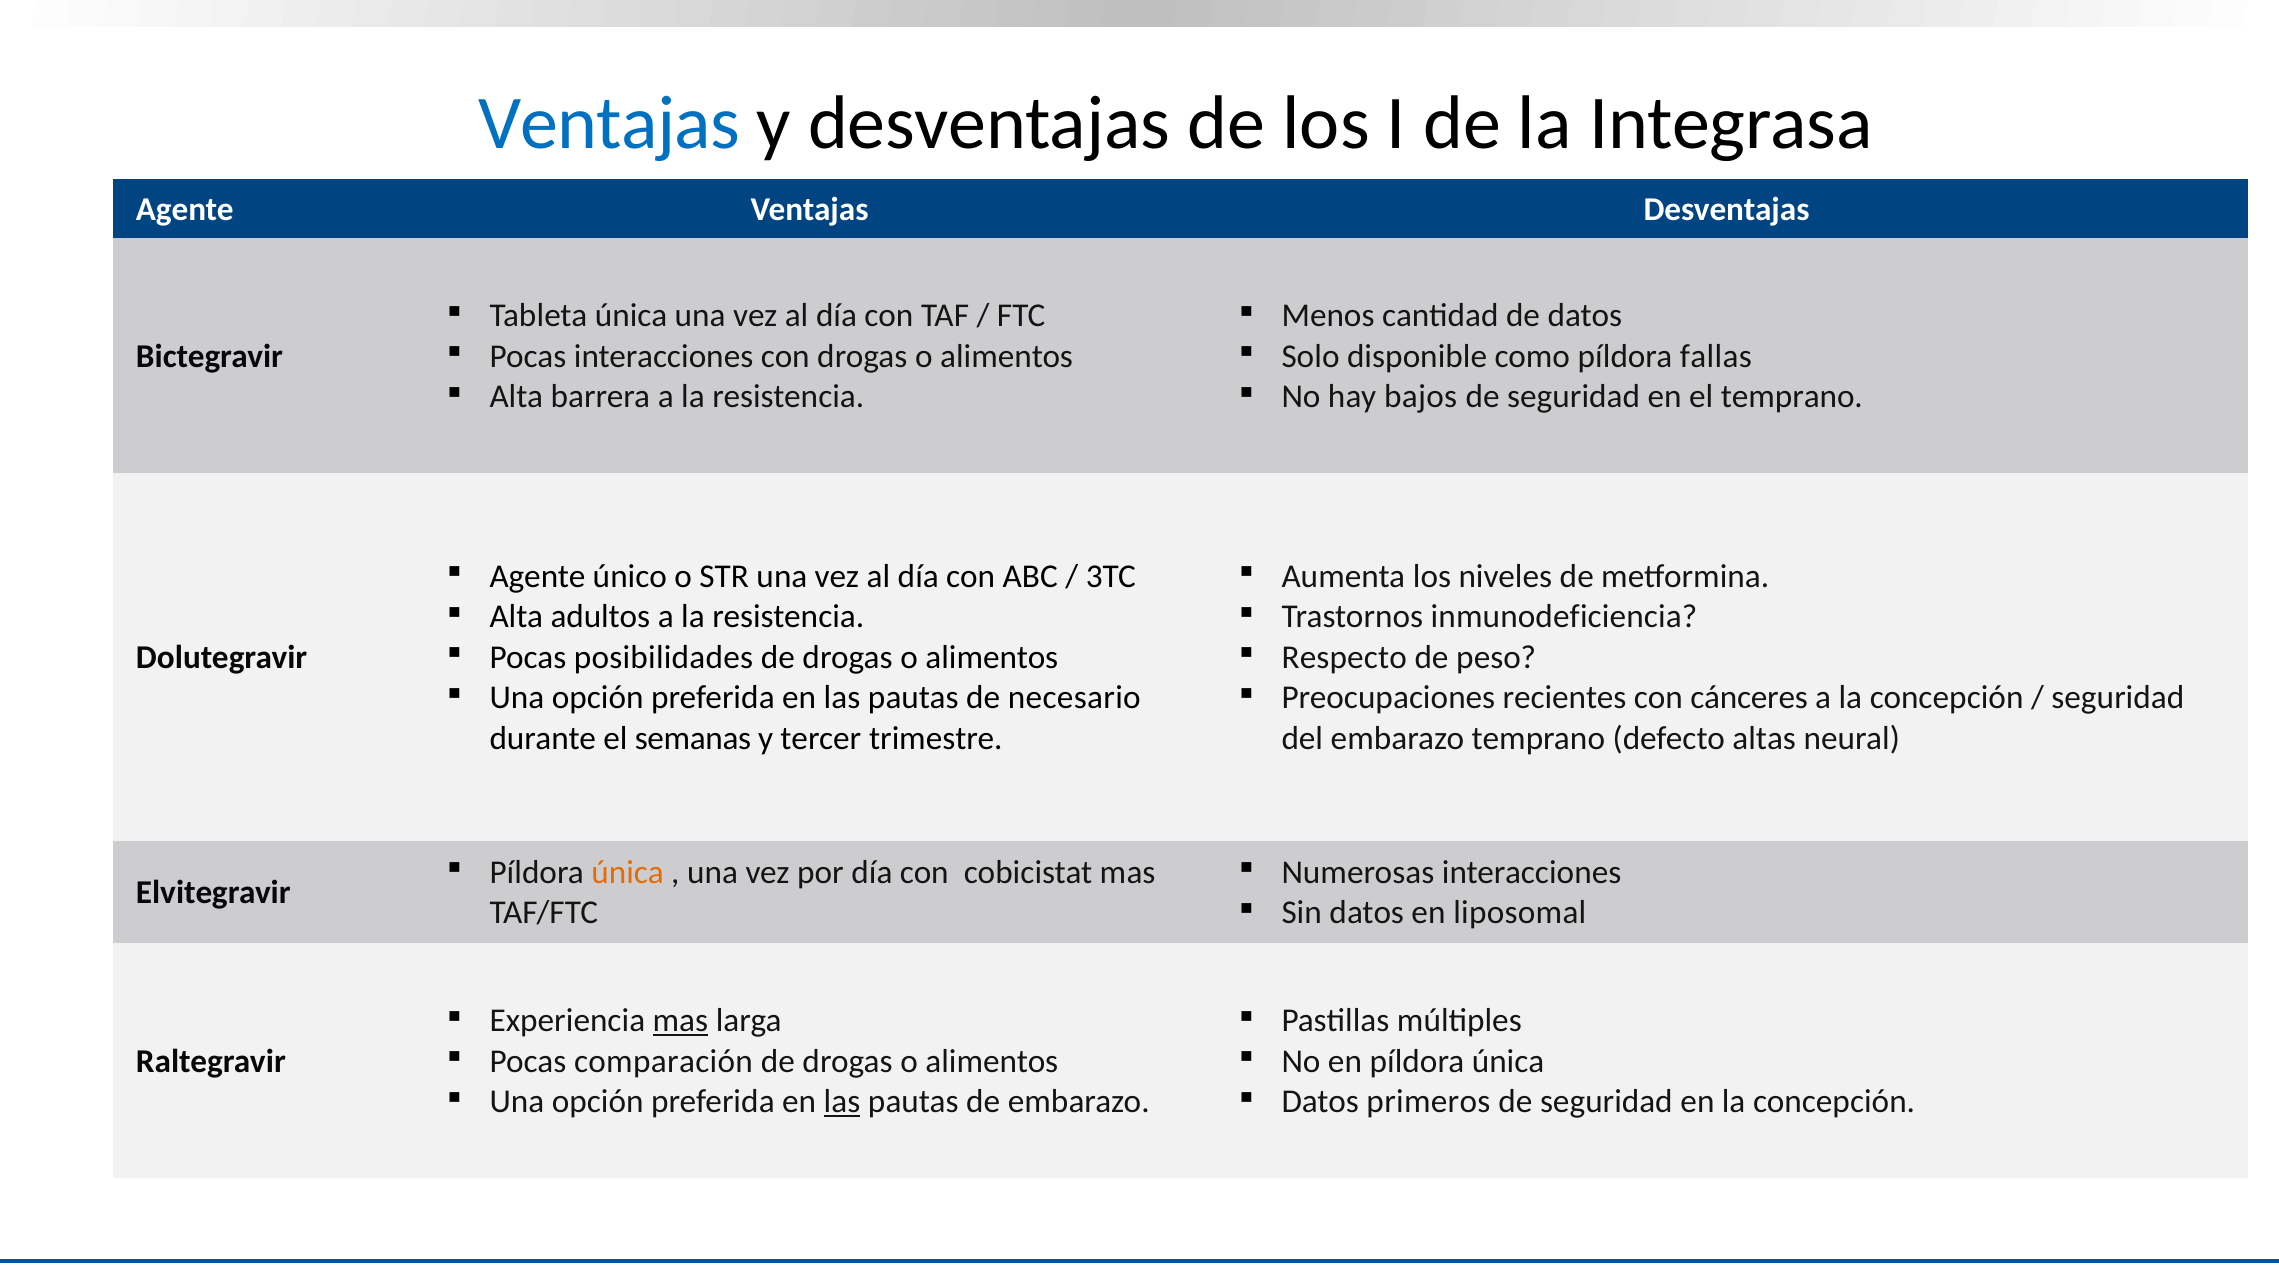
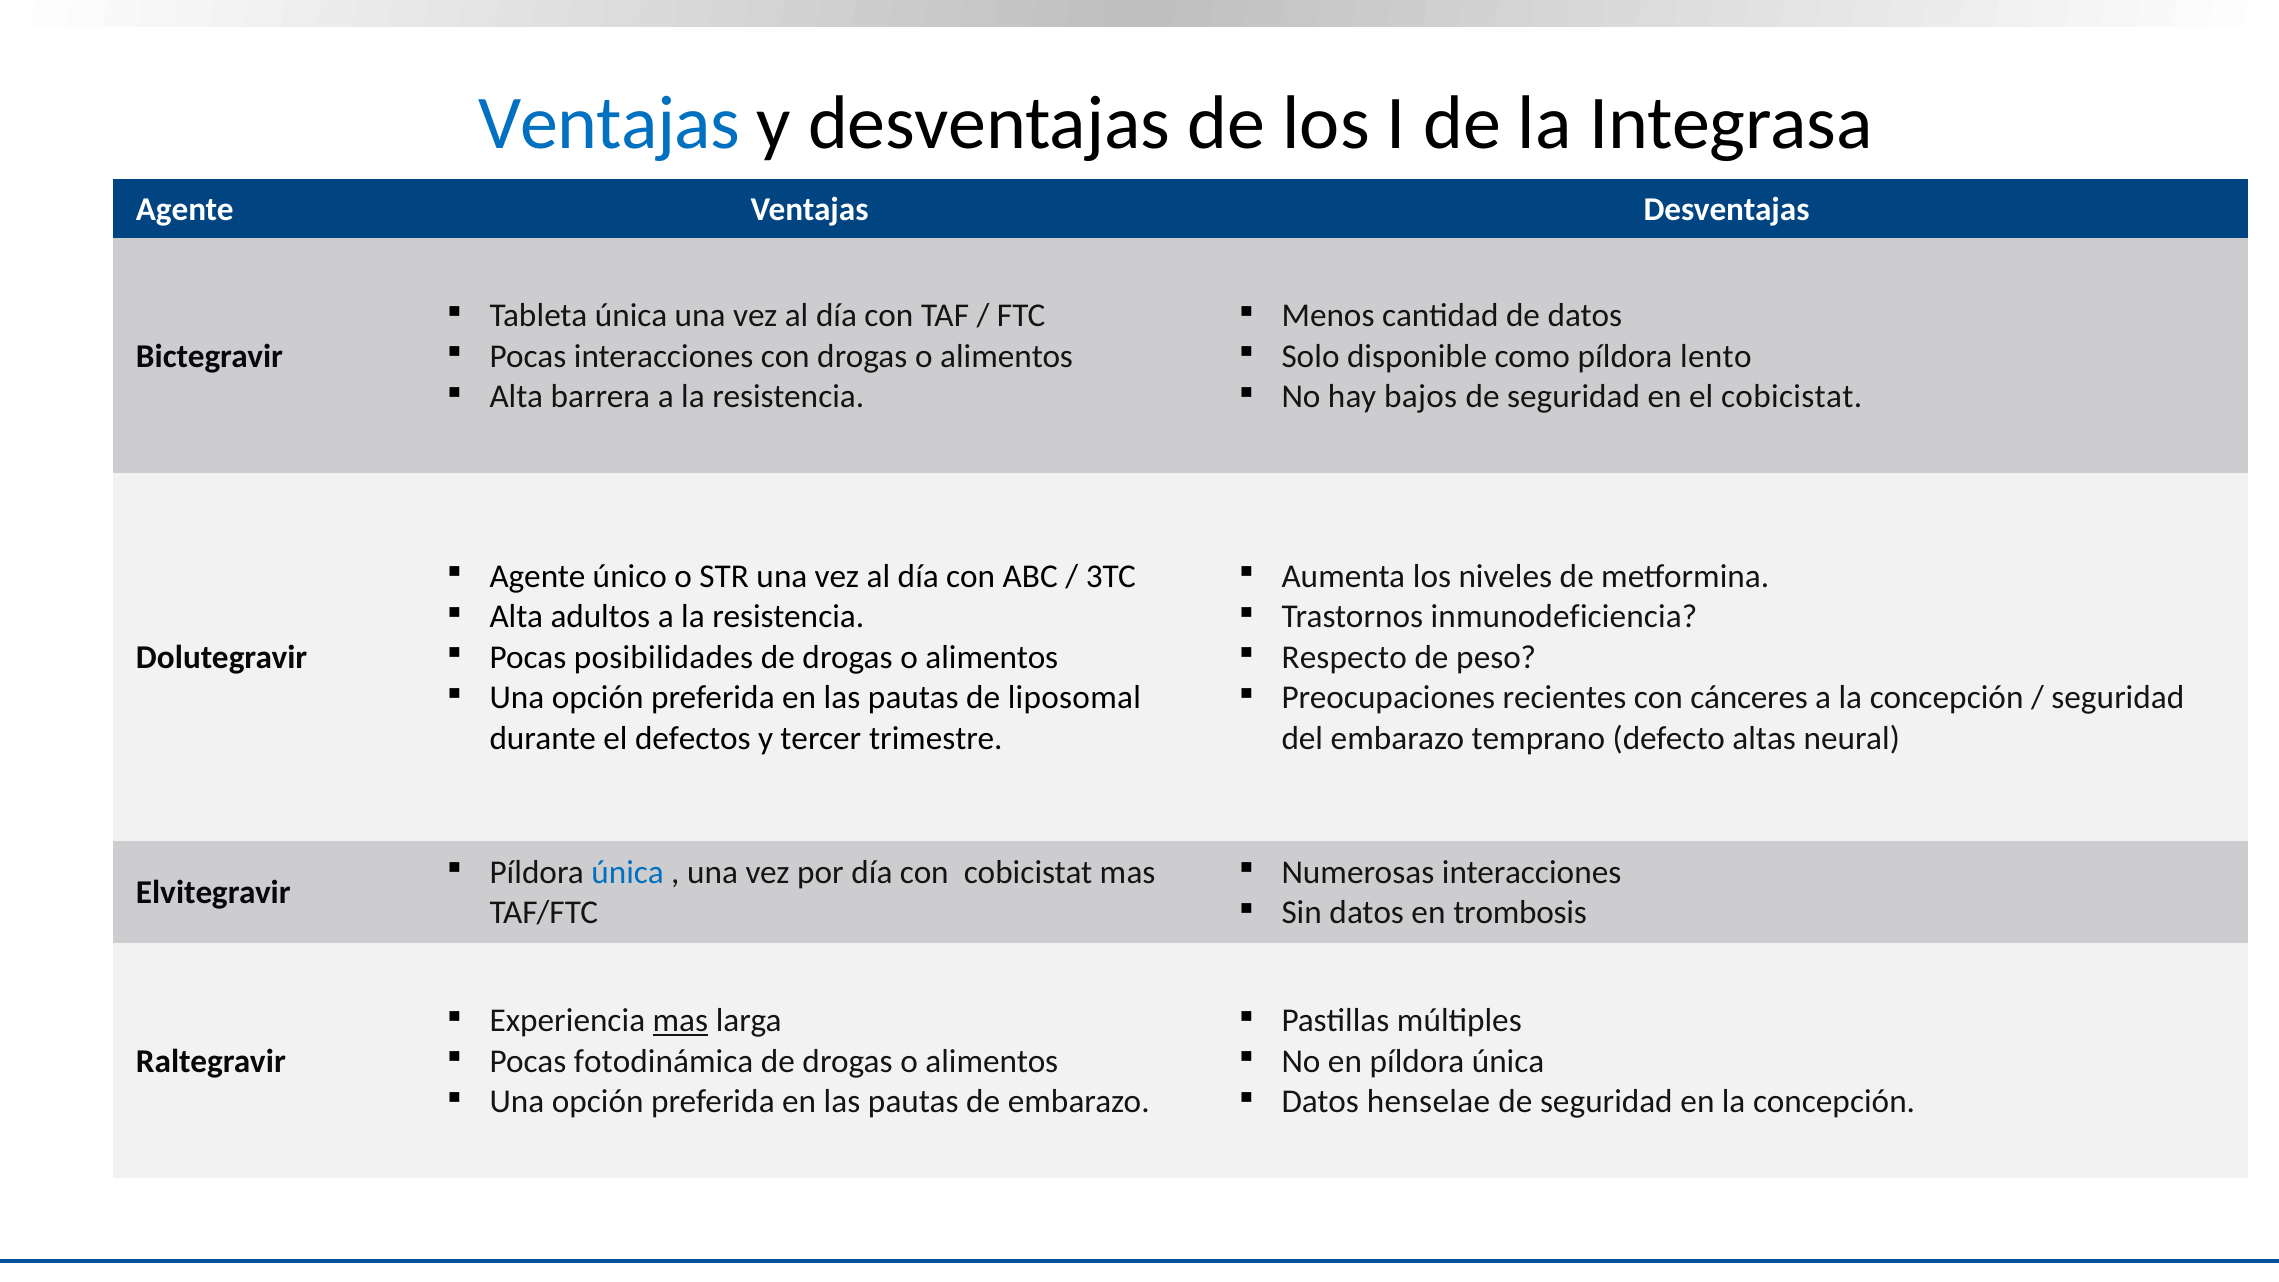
fallas: fallas -> lento
el temprano: temprano -> cobicistat
necesario: necesario -> liposomal
semanas: semanas -> defectos
única at (628, 872) colour: orange -> blue
liposomal: liposomal -> trombosis
comparación: comparación -> fotodinámica
las at (842, 1102) underline: present -> none
primeros: primeros -> henselae
